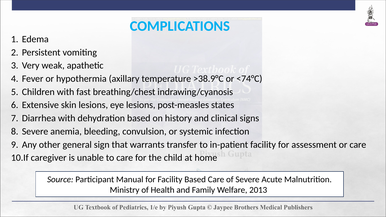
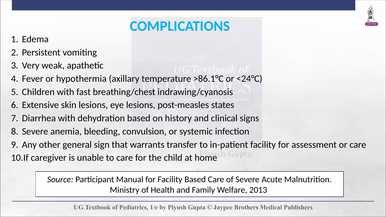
>38.9°C: >38.9°C -> >86.1°C
<74°C: <74°C -> <24°C
